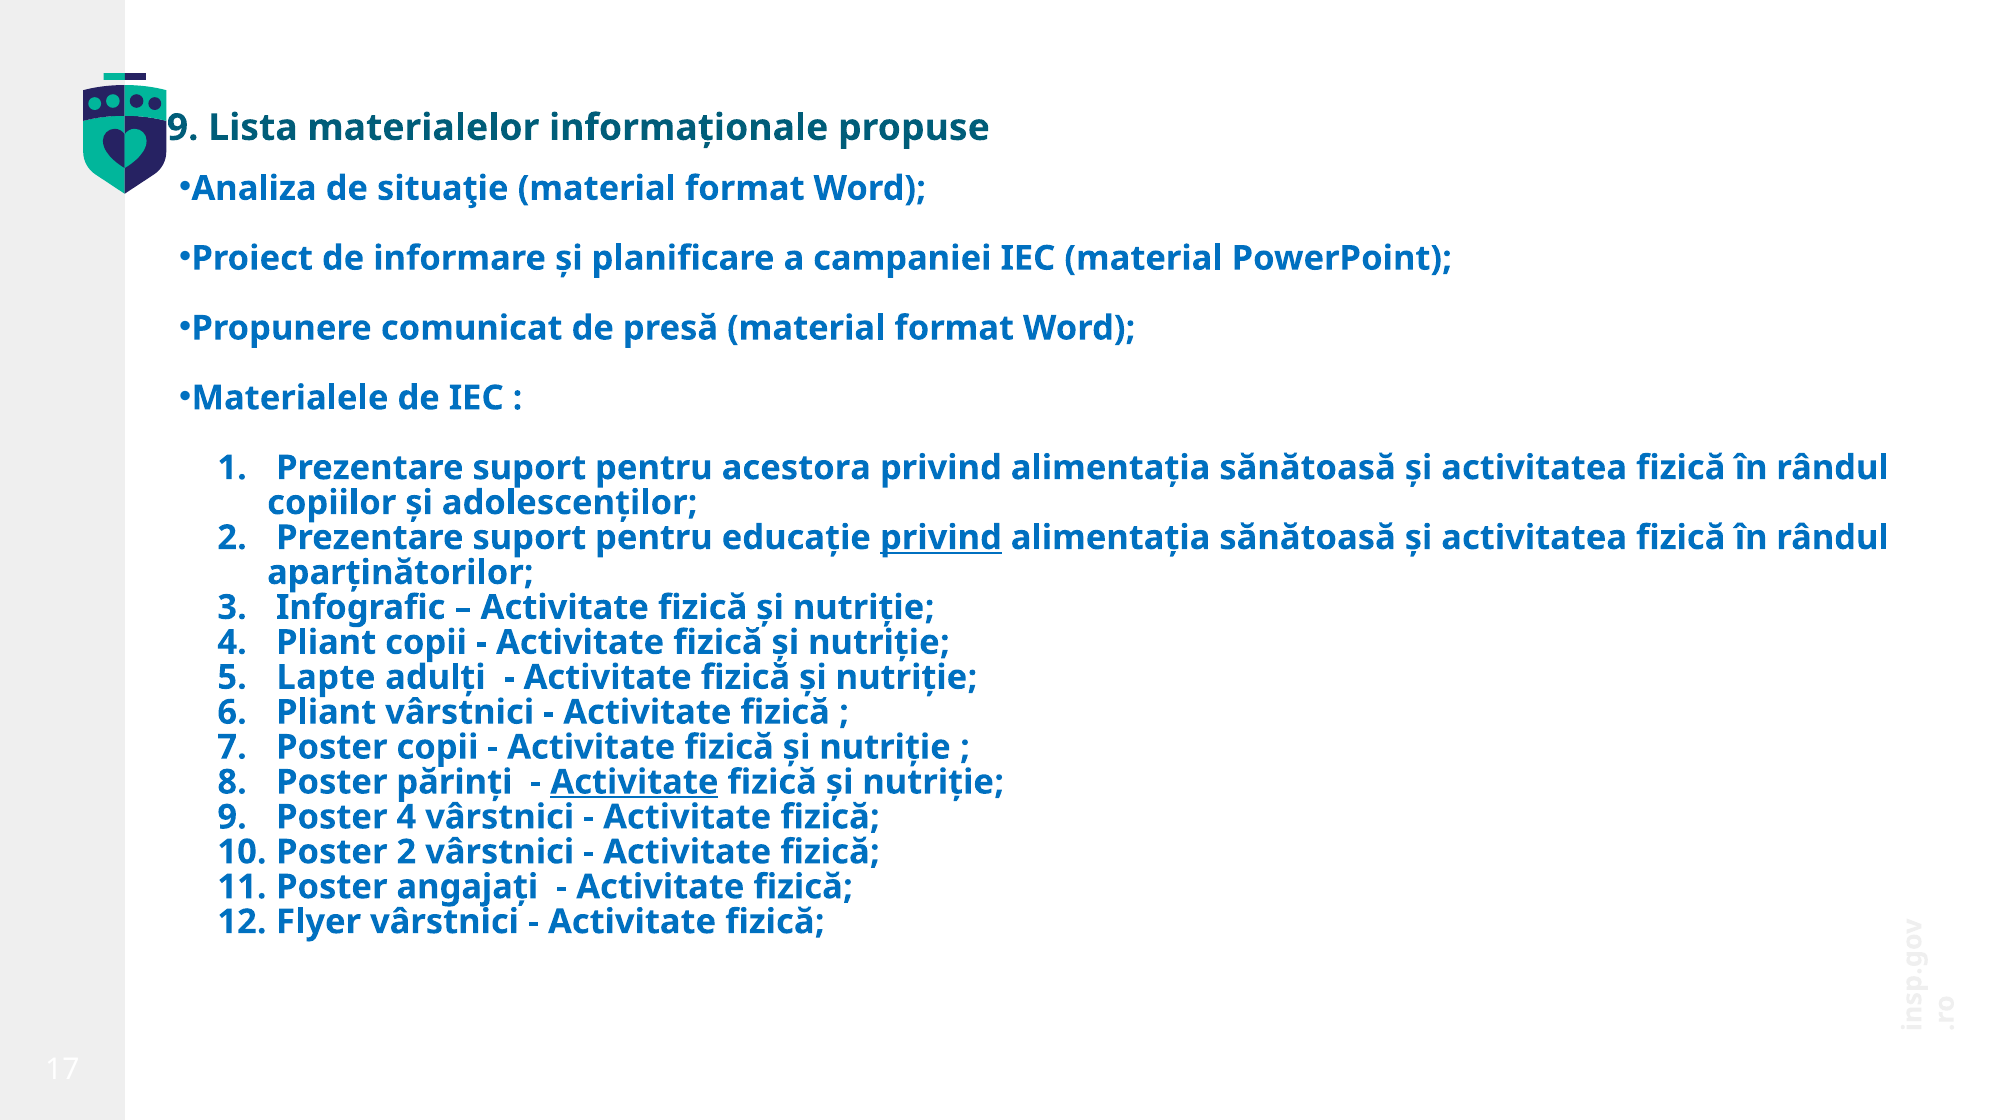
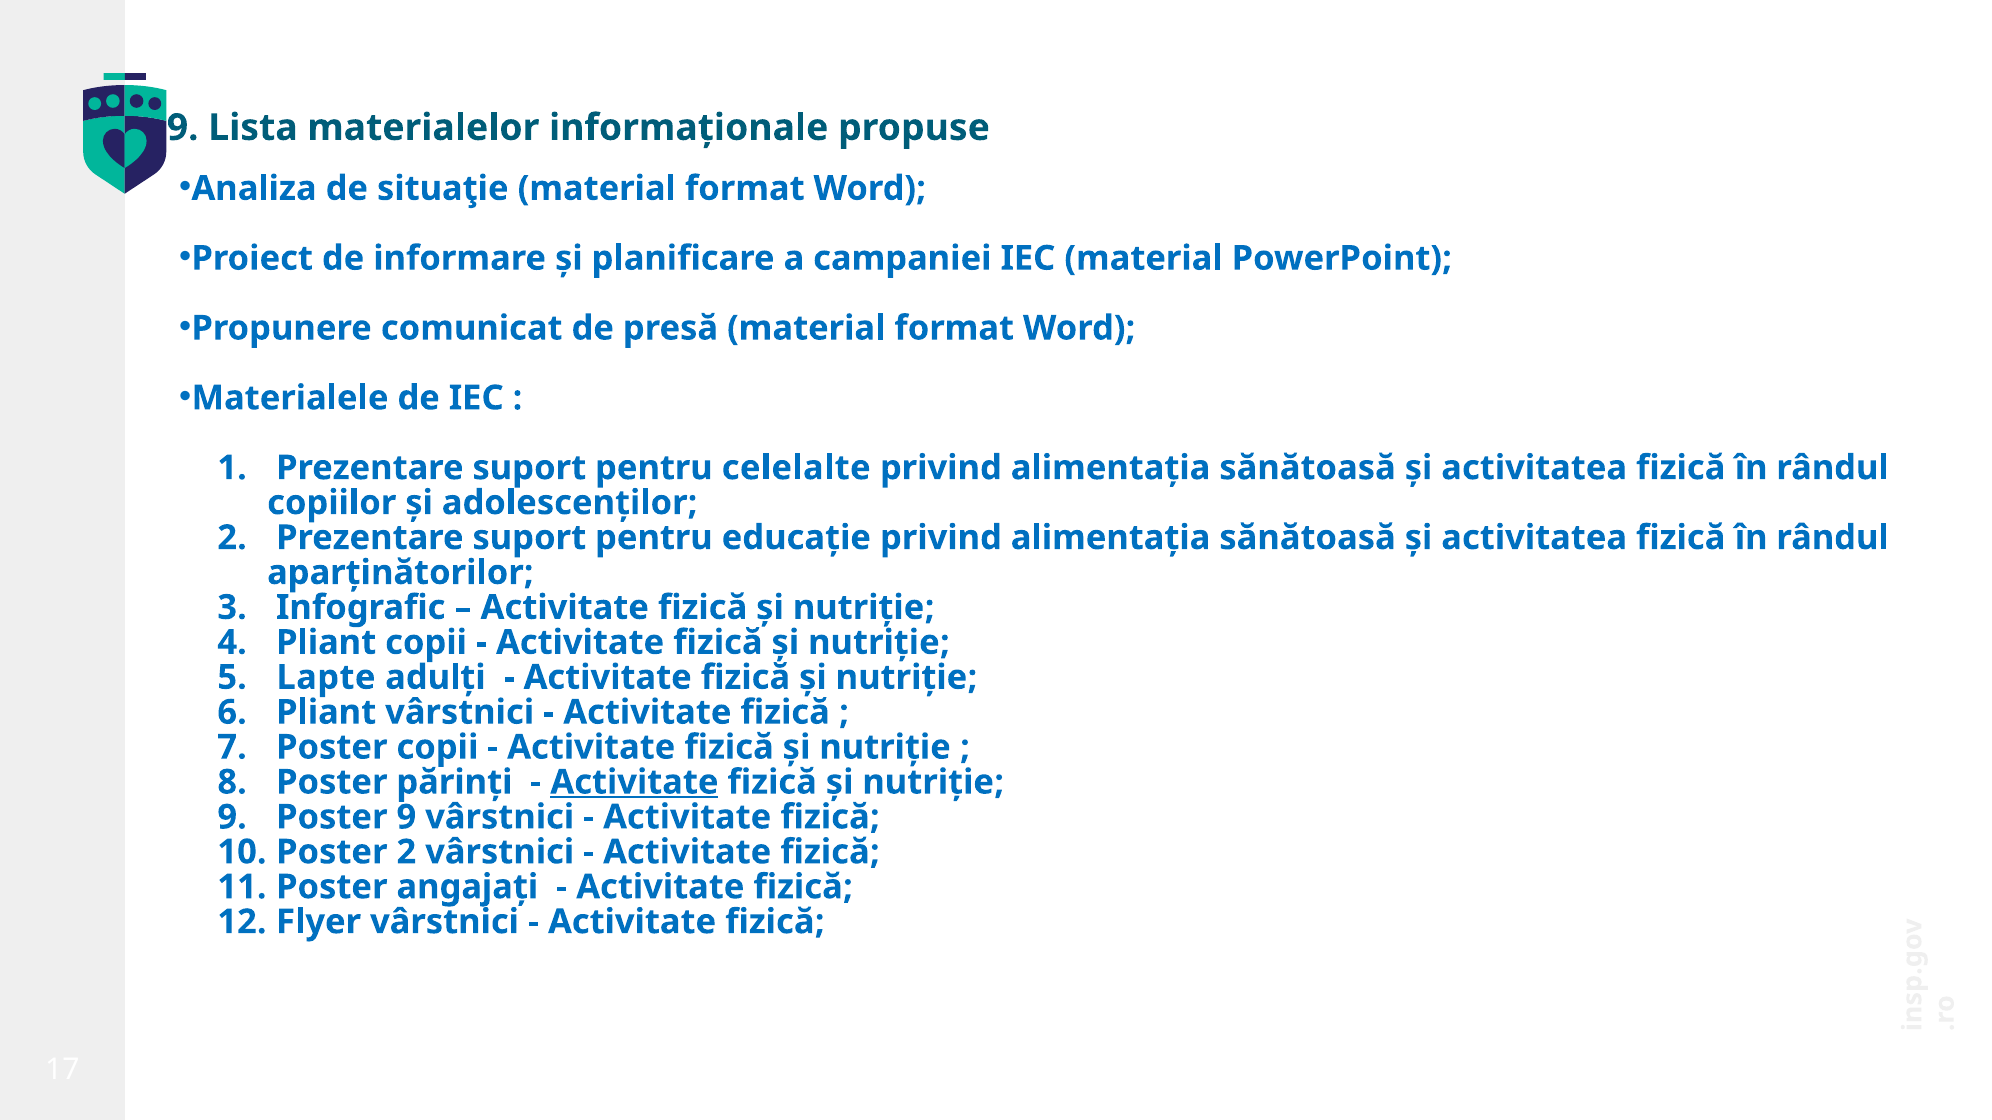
acestora: acestora -> celelalte
privind at (941, 538) underline: present -> none
Poster 4: 4 -> 9
